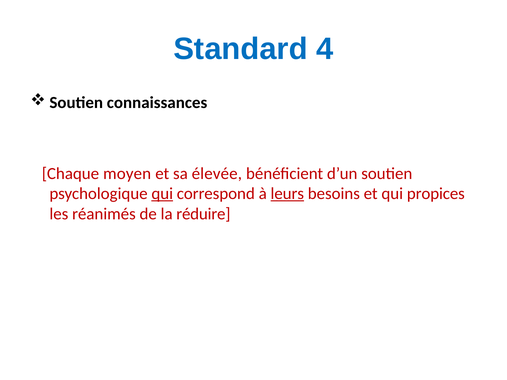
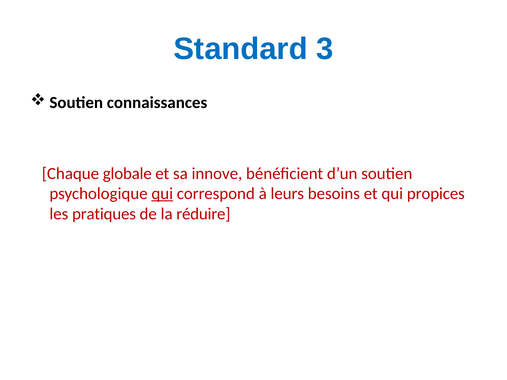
4: 4 -> 3
moyen: moyen -> globale
élevée: élevée -> innove
leurs underline: present -> none
réanimés: réanimés -> pratiques
